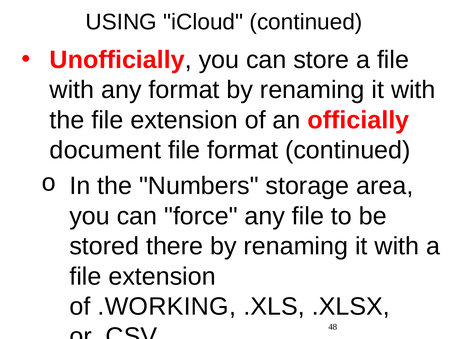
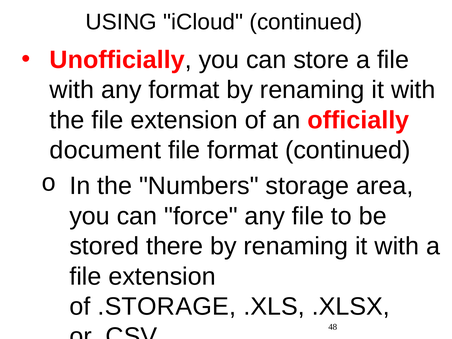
.WORKING: .WORKING -> .STORAGE
